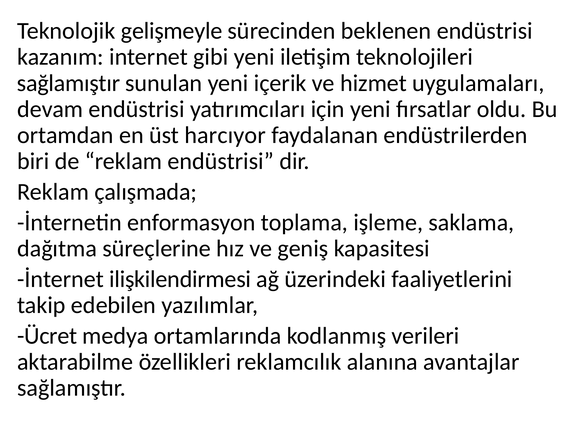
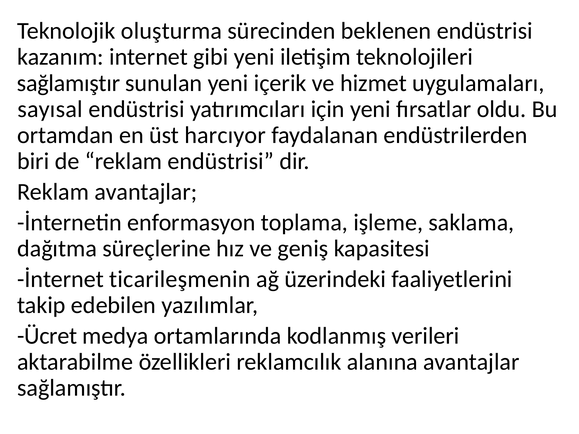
gelişmeyle: gelişmeyle -> oluşturma
devam: devam -> sayısal
Reklam çalışmada: çalışmada -> avantajlar
ilişkilendirmesi: ilişkilendirmesi -> ticarileşmenin
